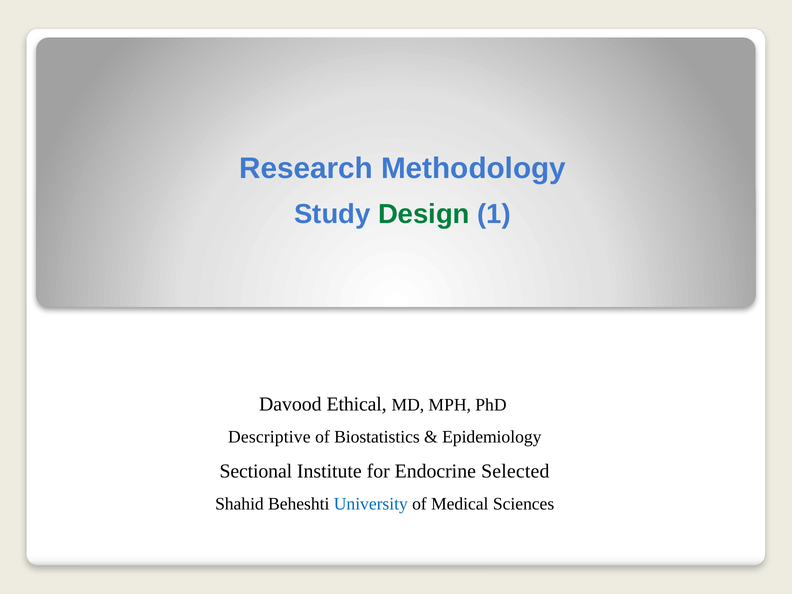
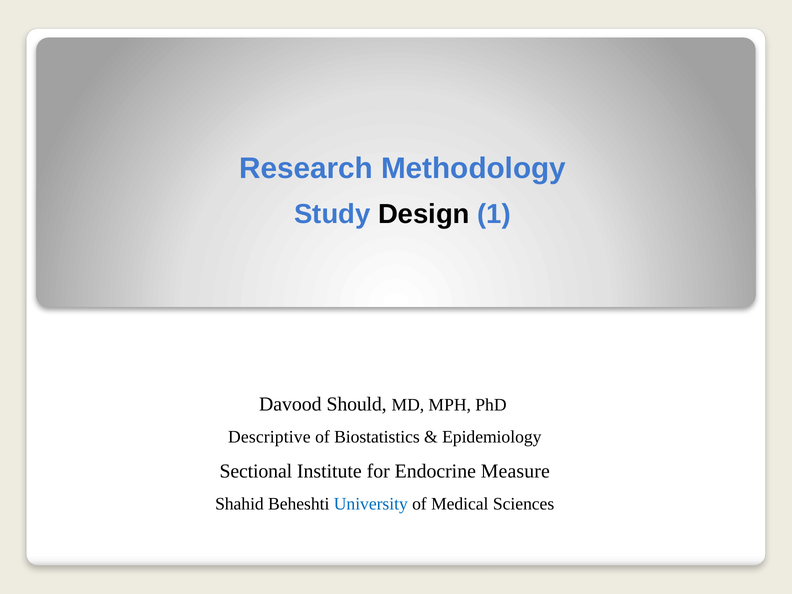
Design colour: green -> black
Ethical: Ethical -> Should
Selected: Selected -> Measure
